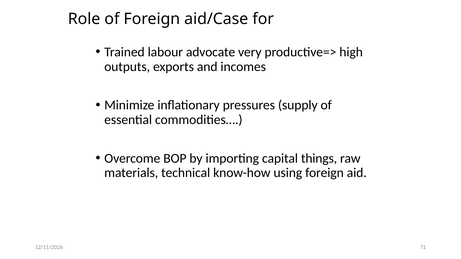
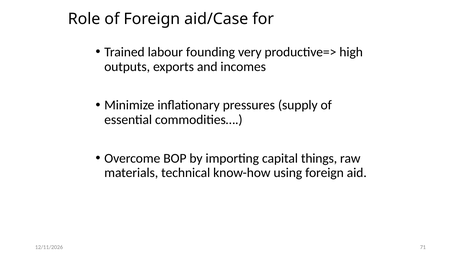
advocate: advocate -> founding
